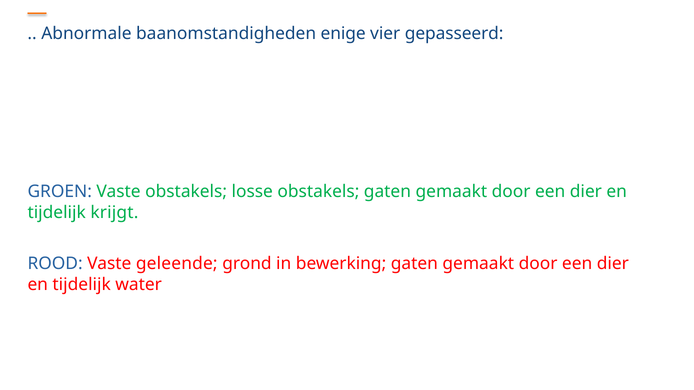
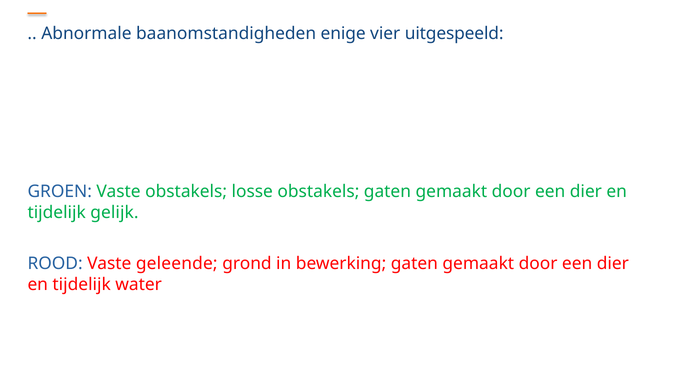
gepasseerd: gepasseerd -> uitgespeeld
krijgt: krijgt -> gelijk
